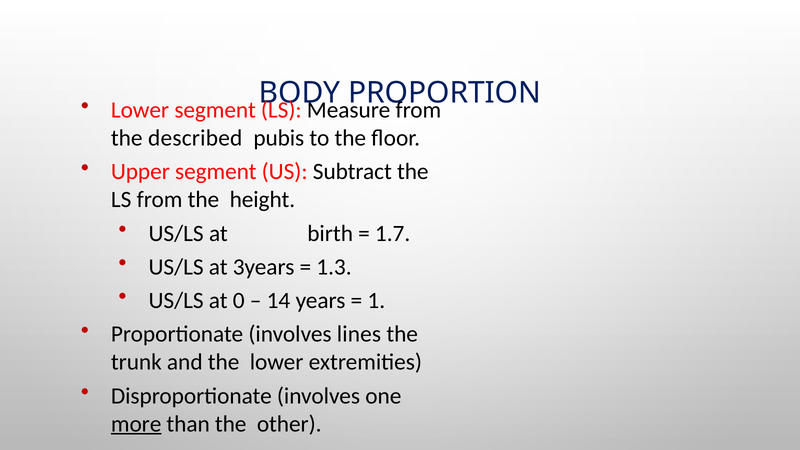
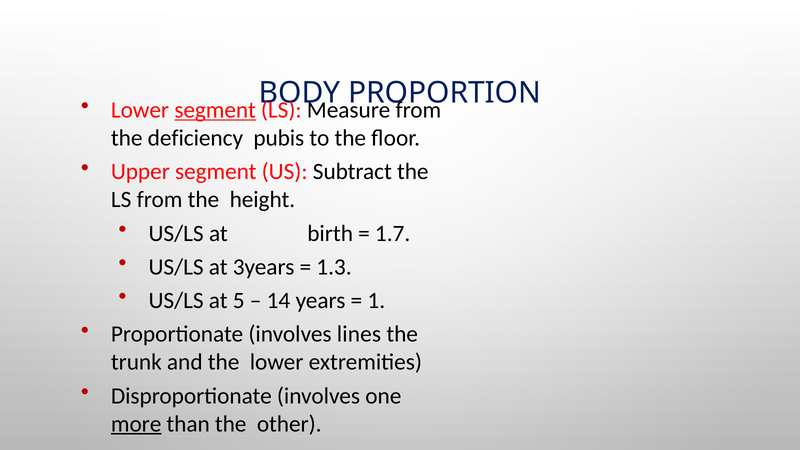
segment at (215, 110) underline: none -> present
described: described -> deficiency
0: 0 -> 5
